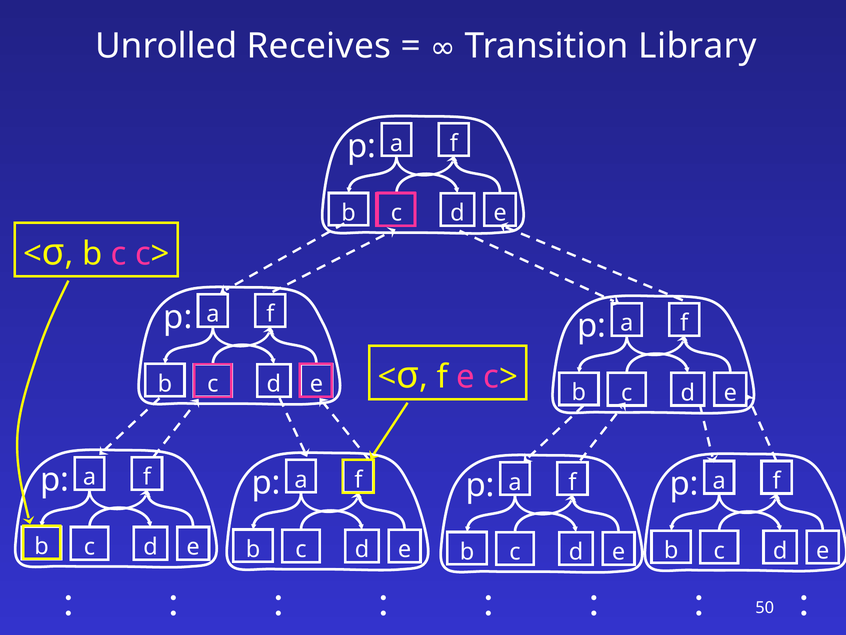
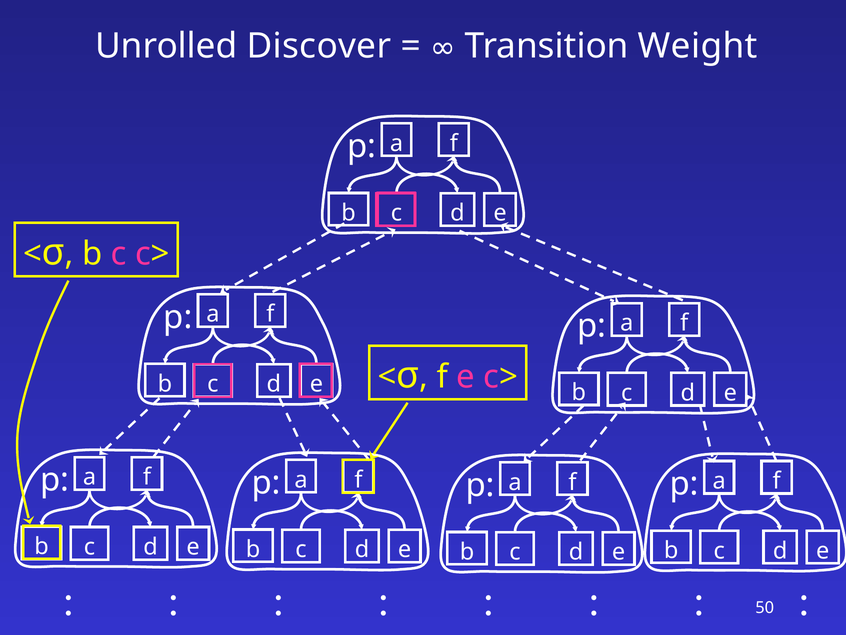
Receives: Receives -> Discover
Library: Library -> Weight
